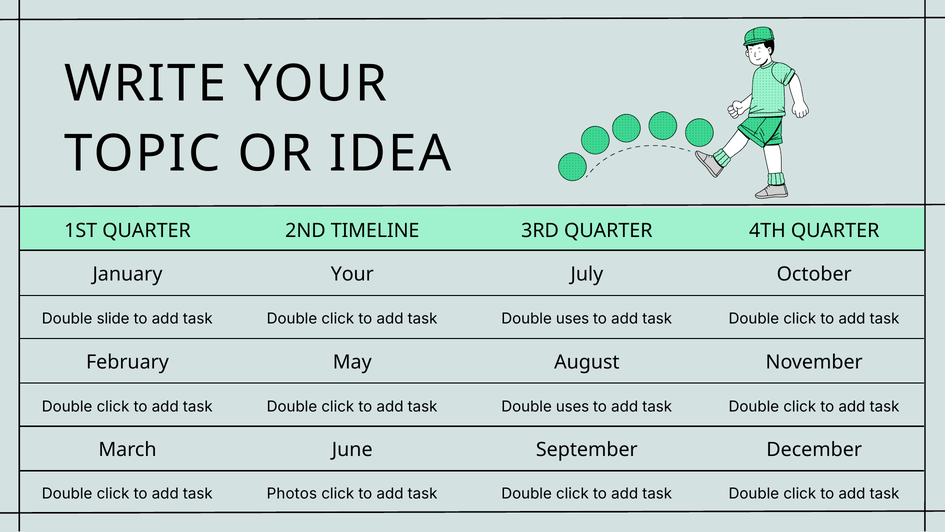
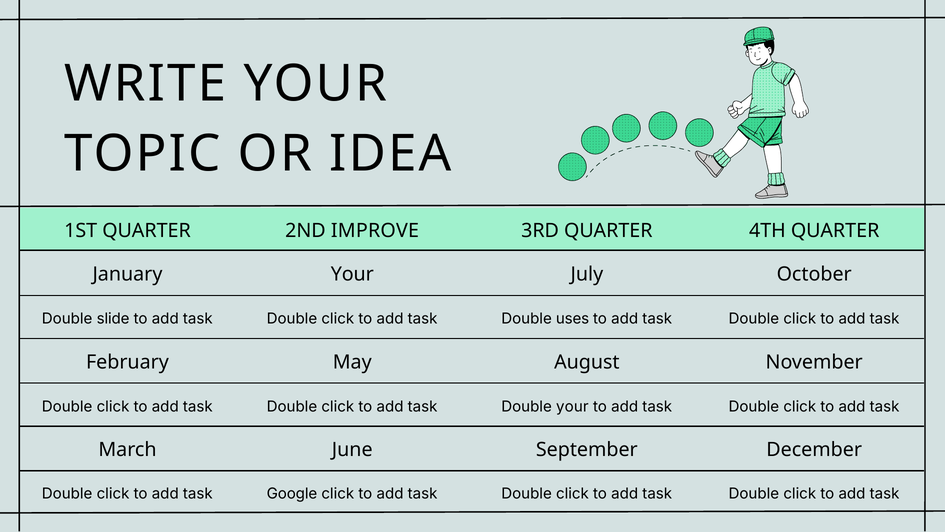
TIMELINE: TIMELINE -> IMPROVE
uses at (573, 406): uses -> your
Photos: Photos -> Google
